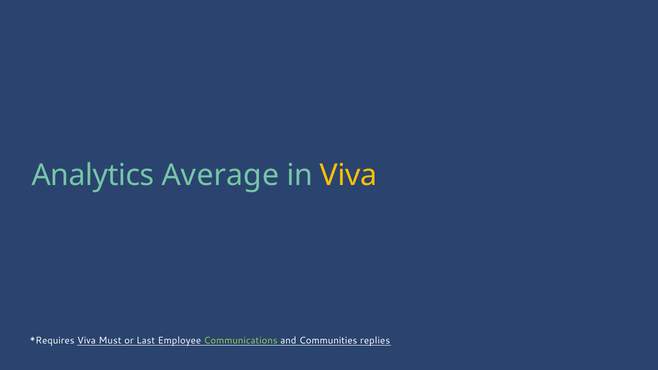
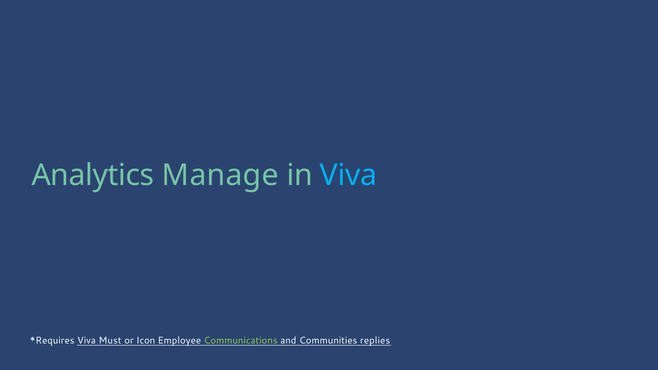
Average: Average -> Manage
Viva at (349, 175) colour: yellow -> light blue
Last: Last -> Icon
